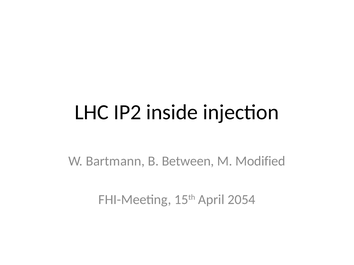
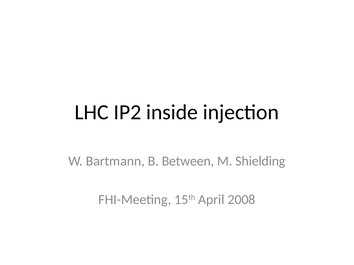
Modified: Modified -> Shielding
2054: 2054 -> 2008
